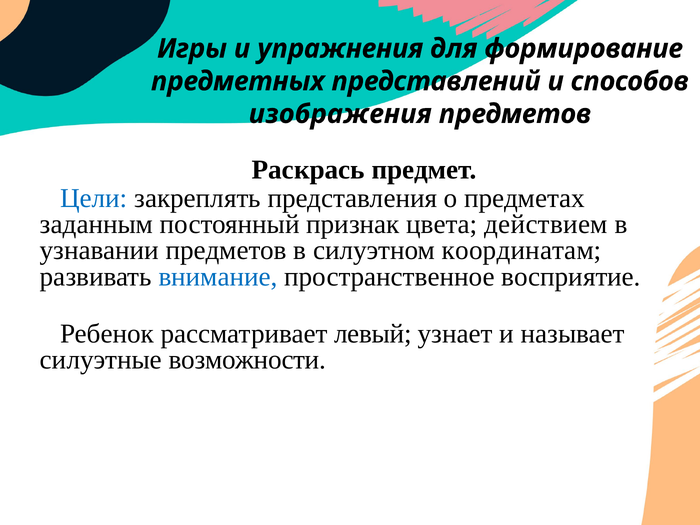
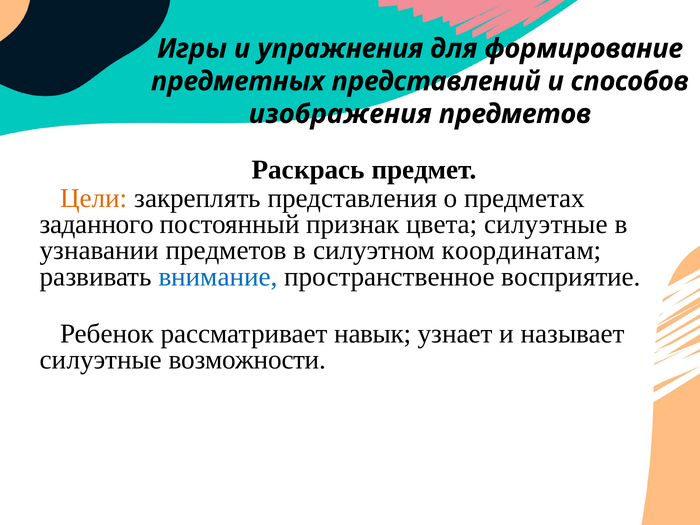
Цели colour: blue -> orange
заданным: заданным -> заданного
цвета действием: действием -> силуэтные
левый: левый -> навык
